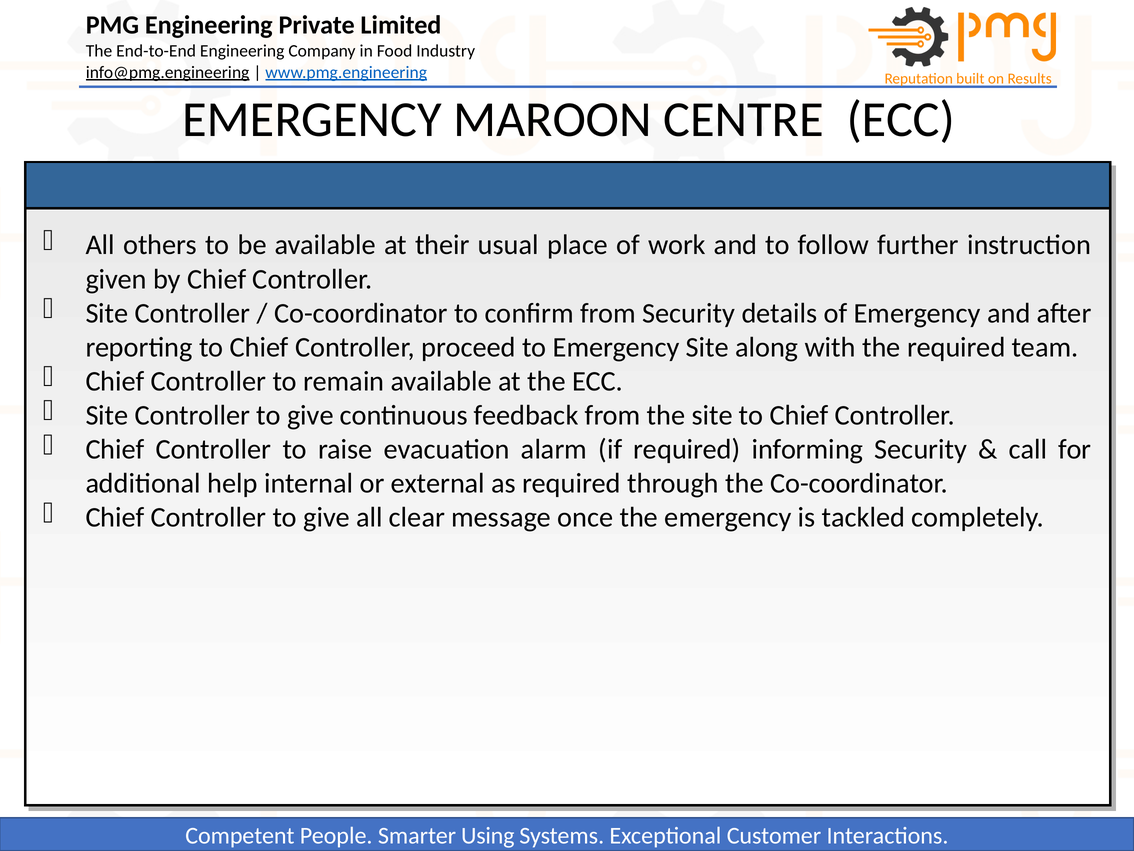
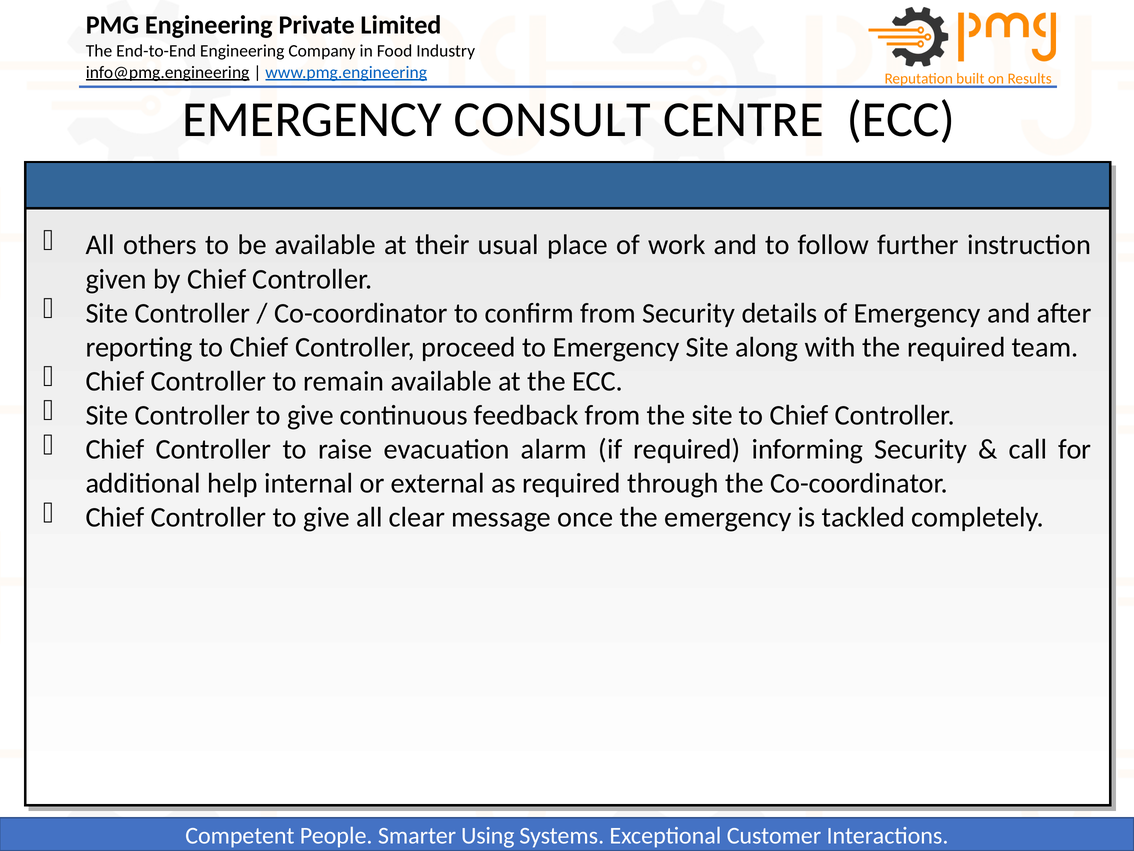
MAROON: MAROON -> CONSULT
